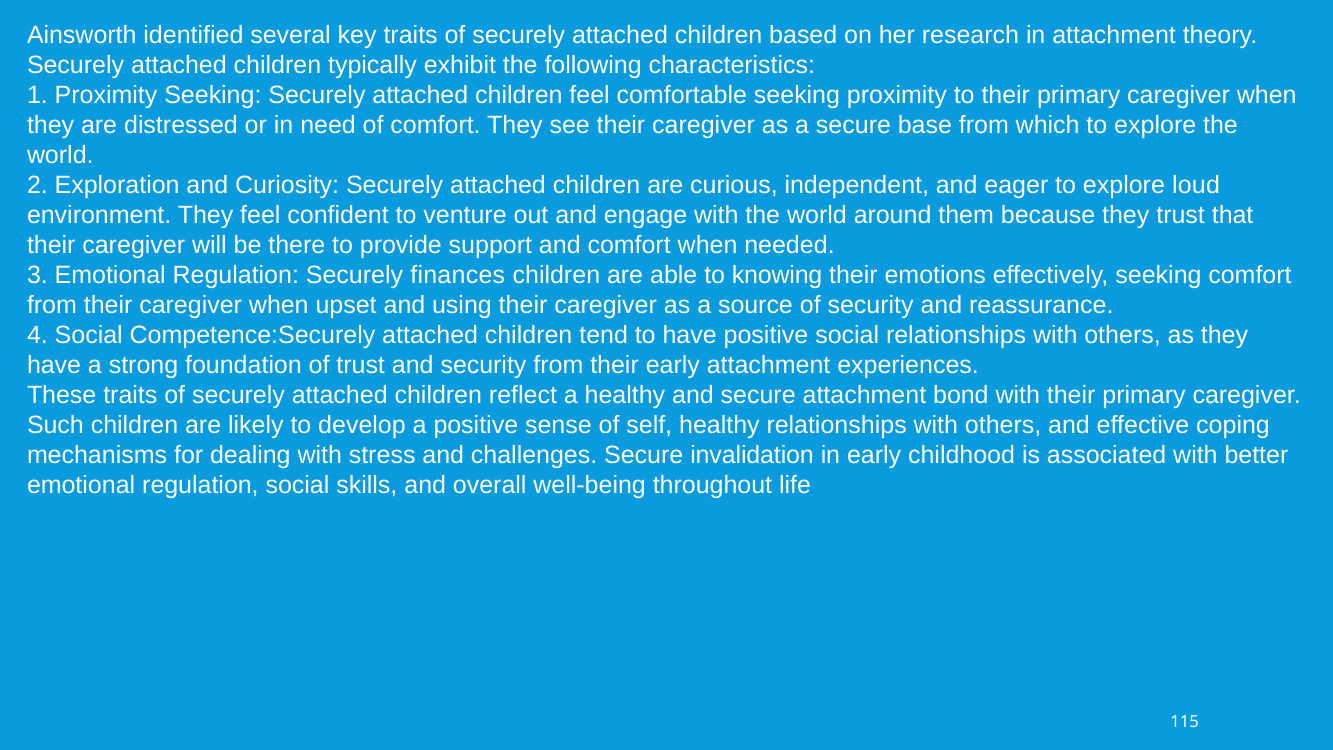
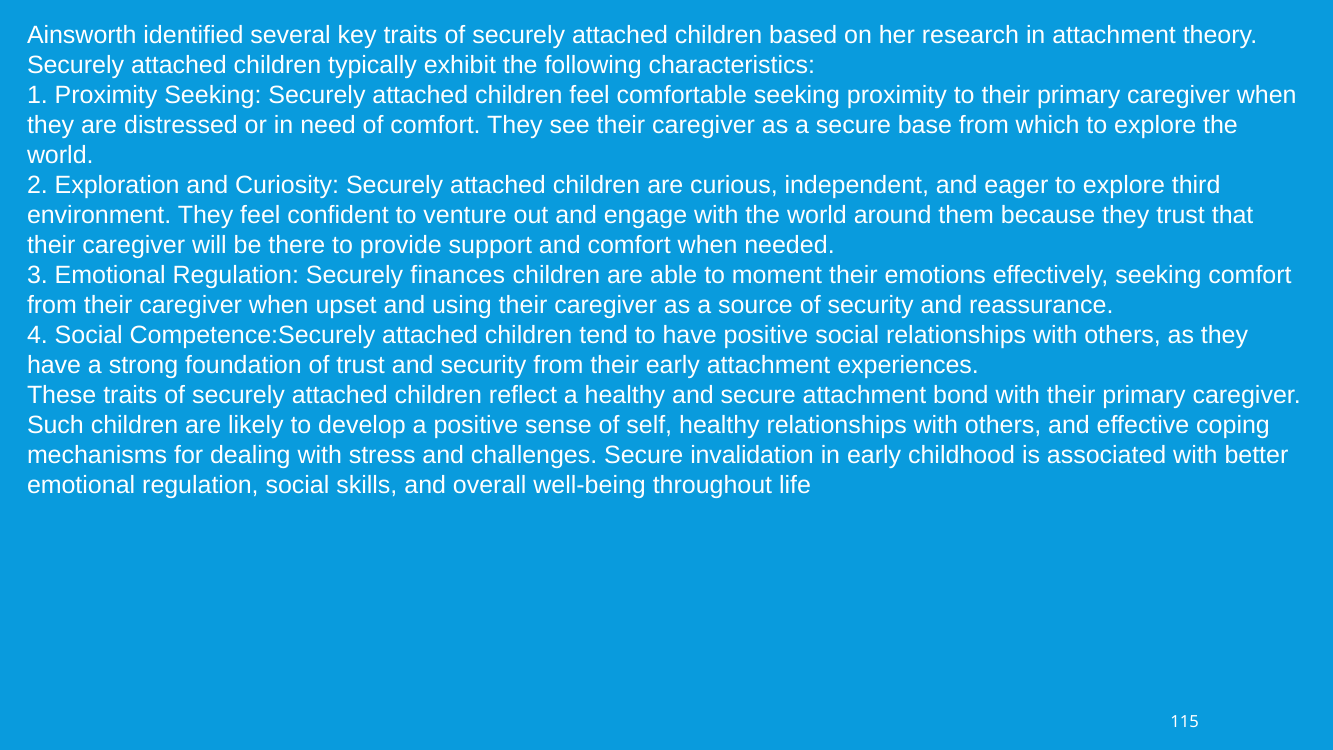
loud: loud -> third
knowing: knowing -> moment
